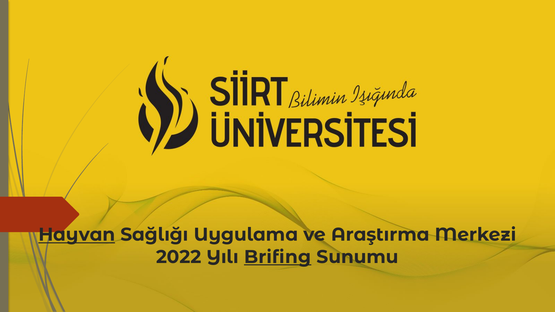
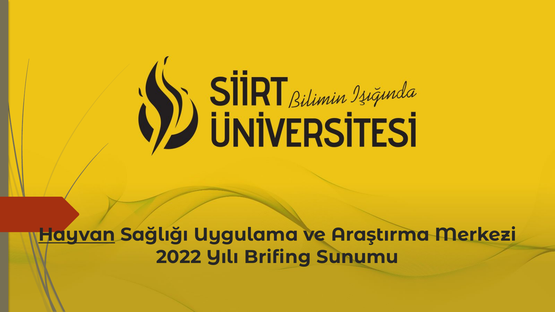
Brifing underline: present -> none
